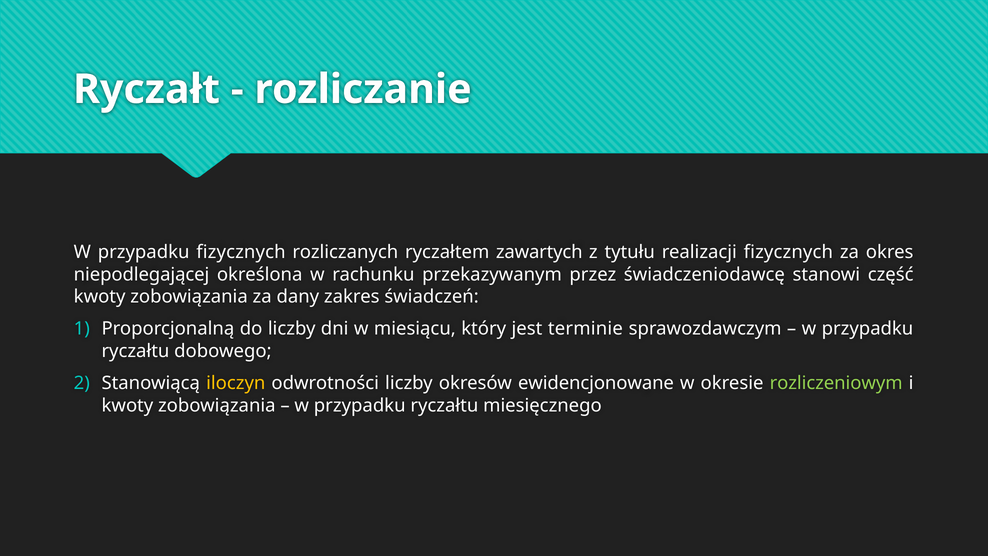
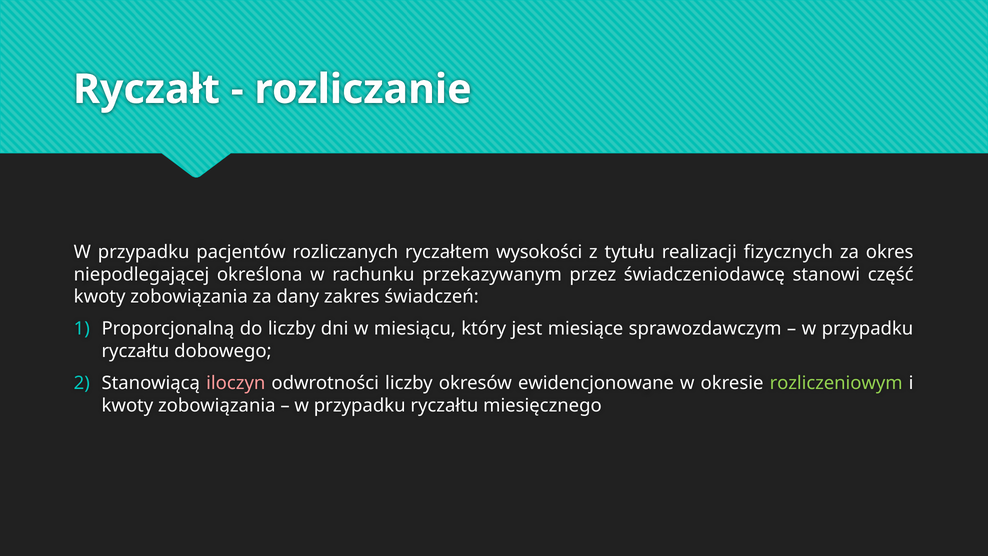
przypadku fizycznych: fizycznych -> pacjentów
zawartych: zawartych -> wysokości
terminie: terminie -> miesiące
iloczyn colour: yellow -> pink
